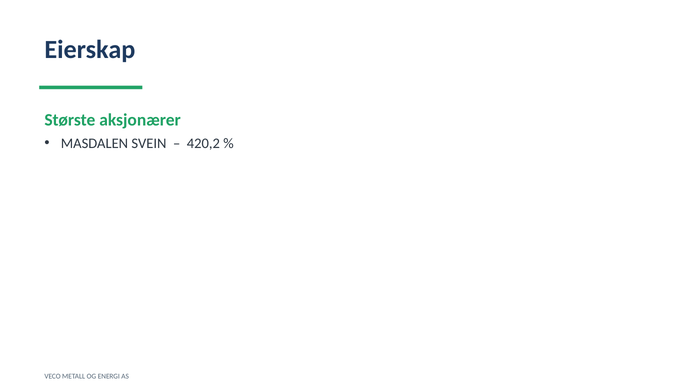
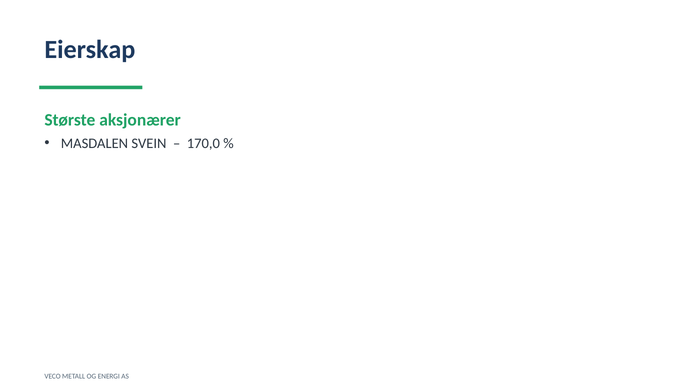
420,2: 420,2 -> 170,0
